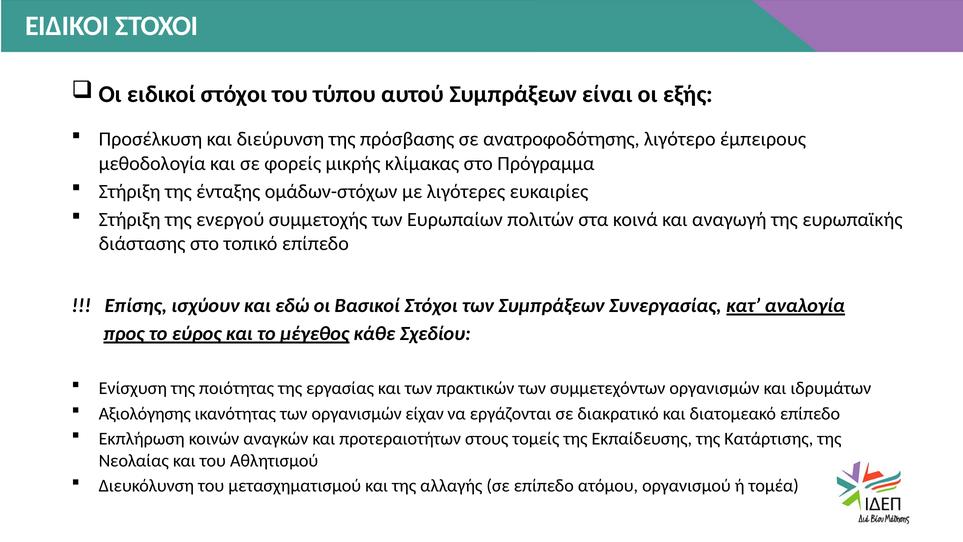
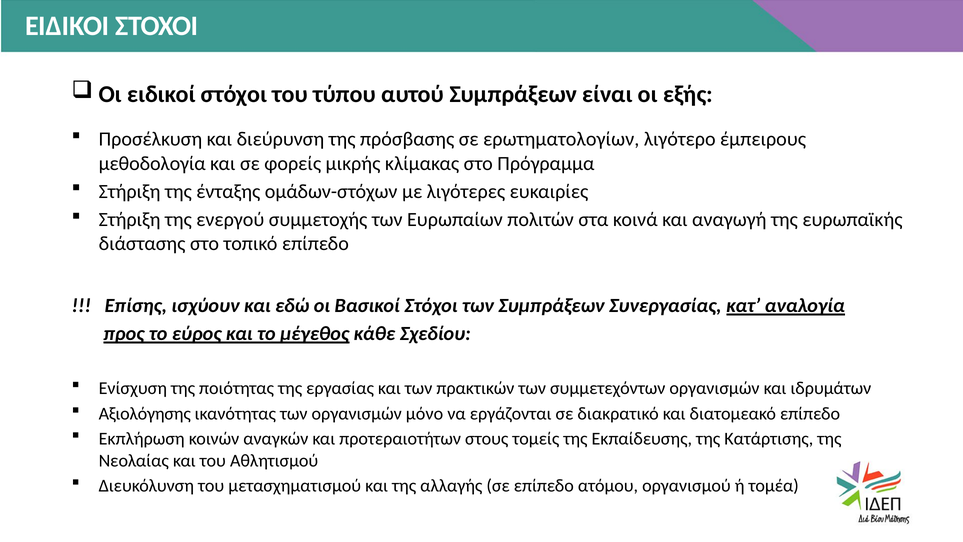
ανατροφοδότησης: ανατροφοδότησης -> ερωτηματολογίων
είχαν: είχαν -> μόνο
